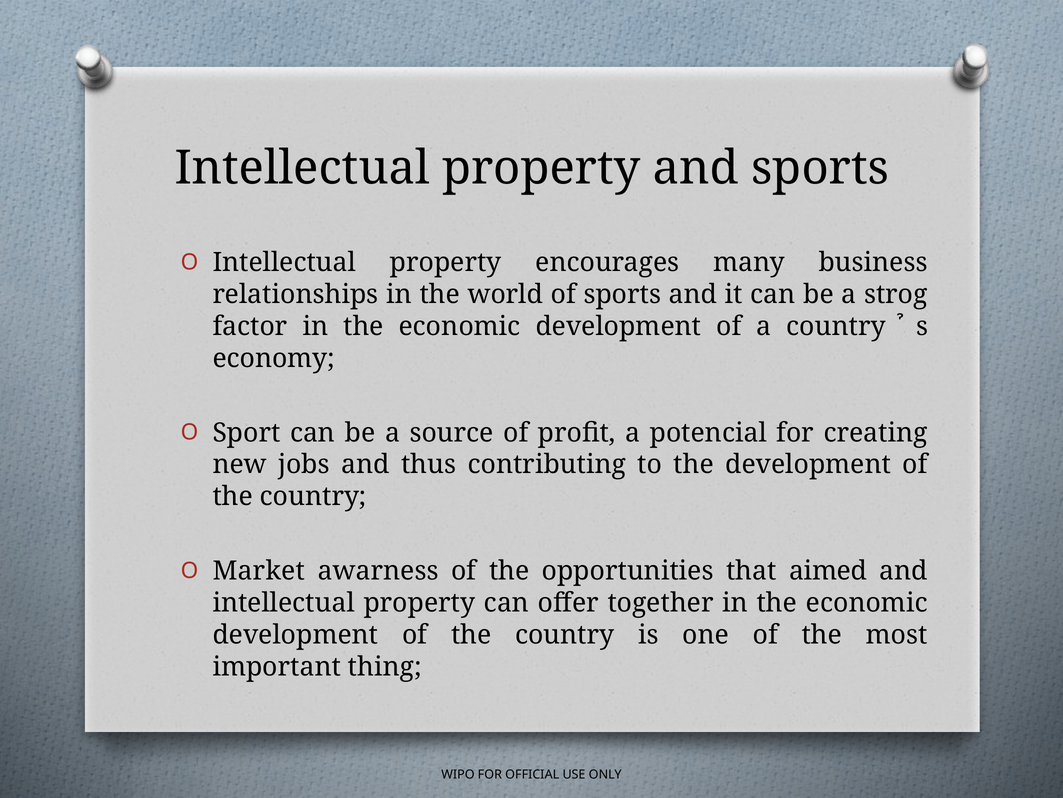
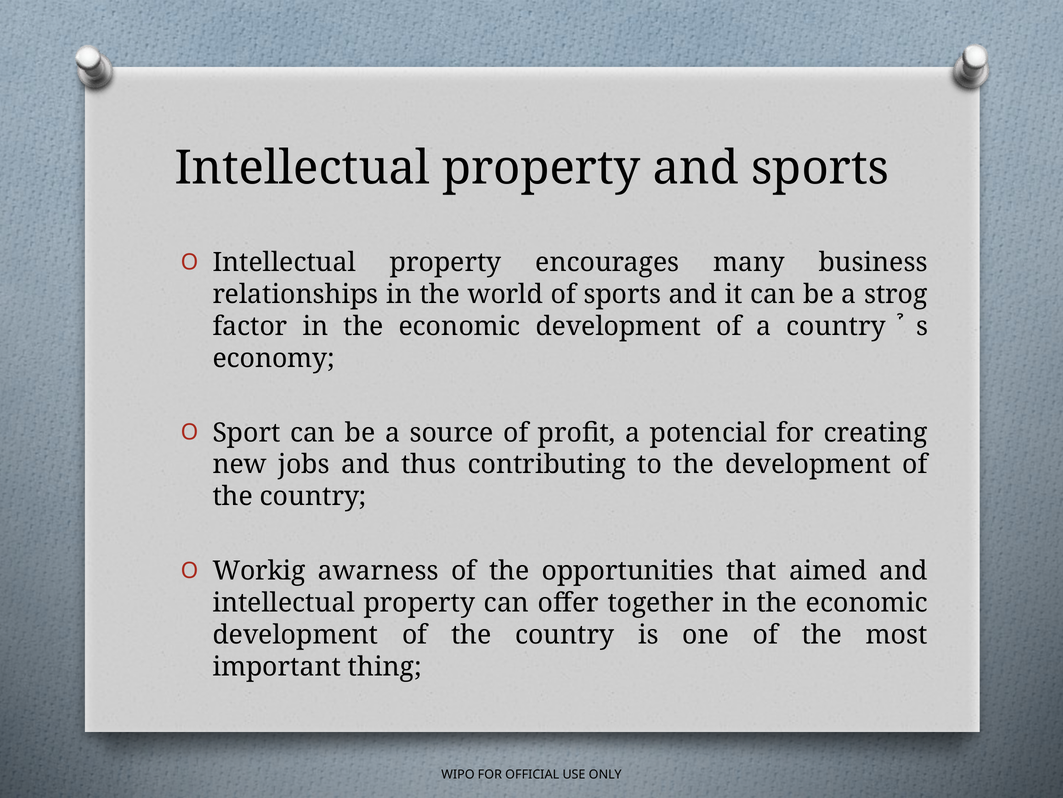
Market: Market -> Workig
